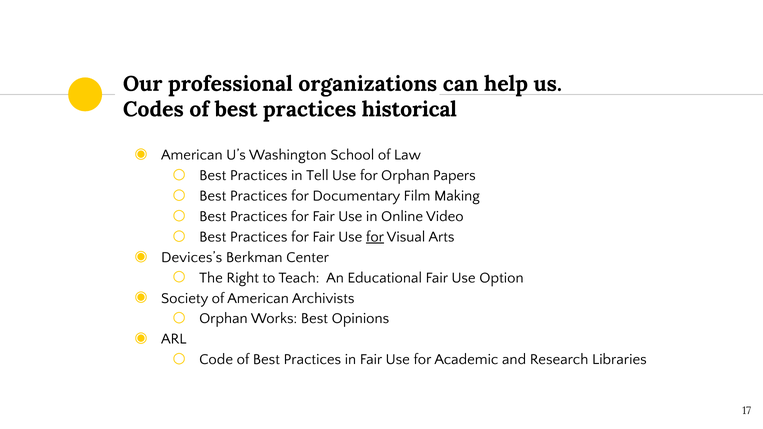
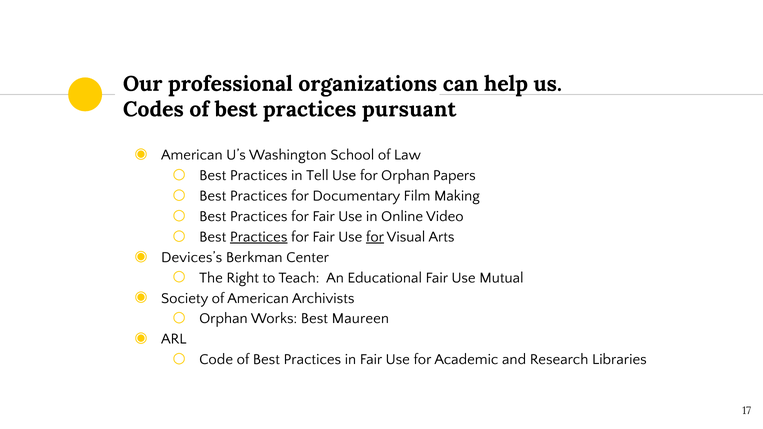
historical: historical -> pursuant
Practices at (259, 237) underline: none -> present
Option: Option -> Mutual
Opinions: Opinions -> Maureen
